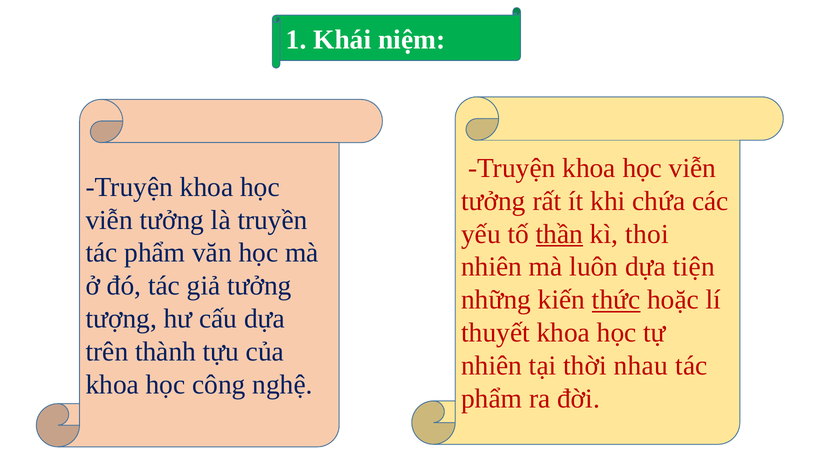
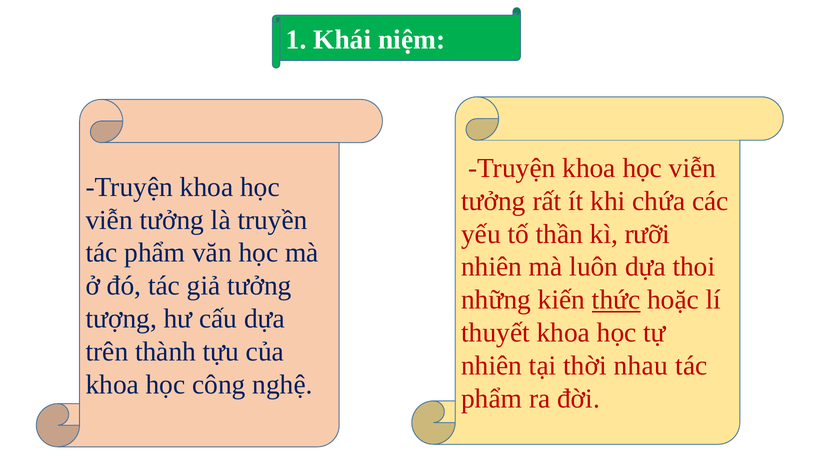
thần underline: present -> none
thoi: thoi -> rưỡi
tiện: tiện -> thoi
